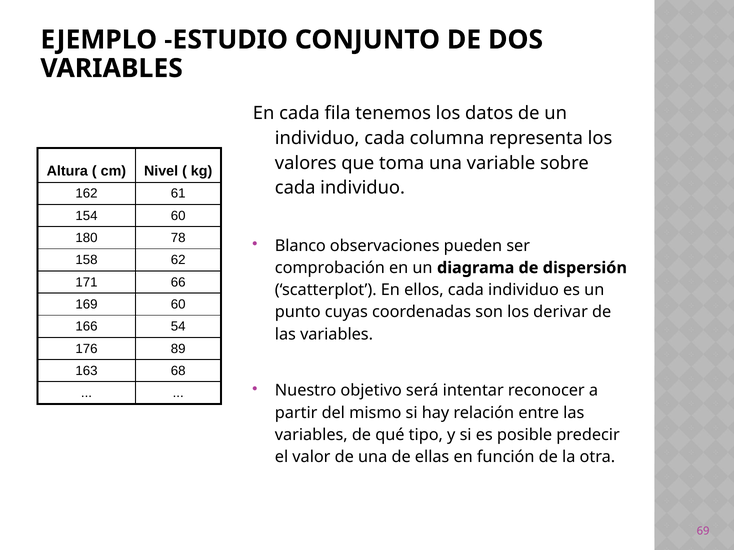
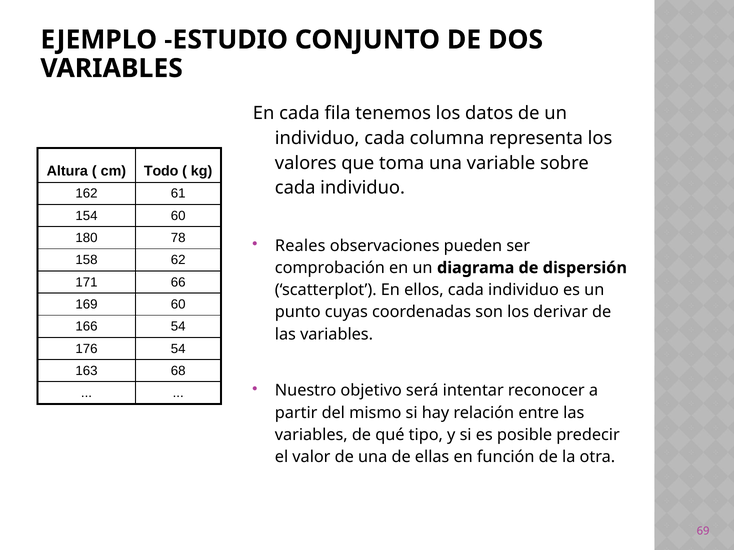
Nivel: Nivel -> Todo
Blanco: Blanco -> Reales
176 89: 89 -> 54
